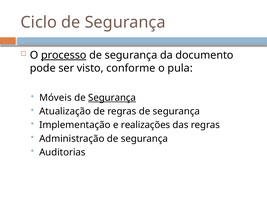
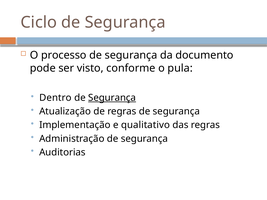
processo underline: present -> none
Móveis: Móveis -> Dentro
realizações: realizações -> qualitativo
